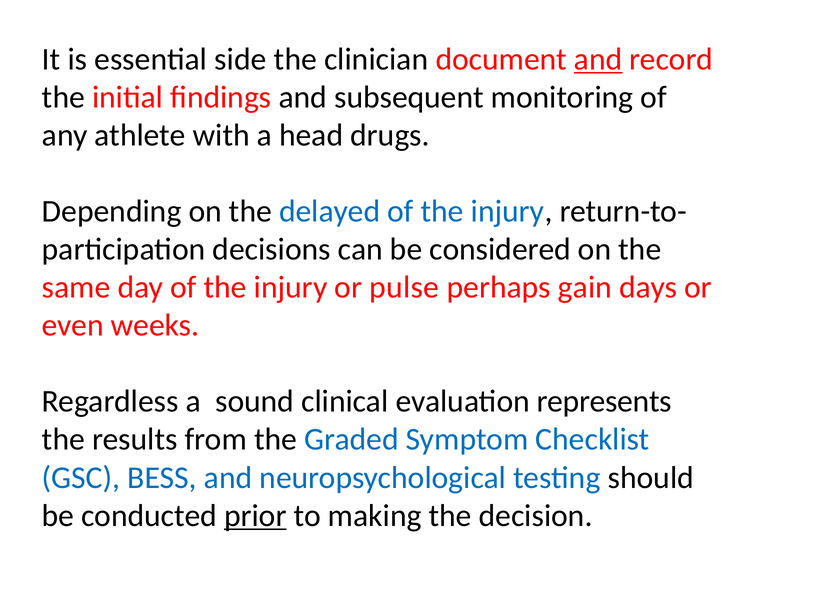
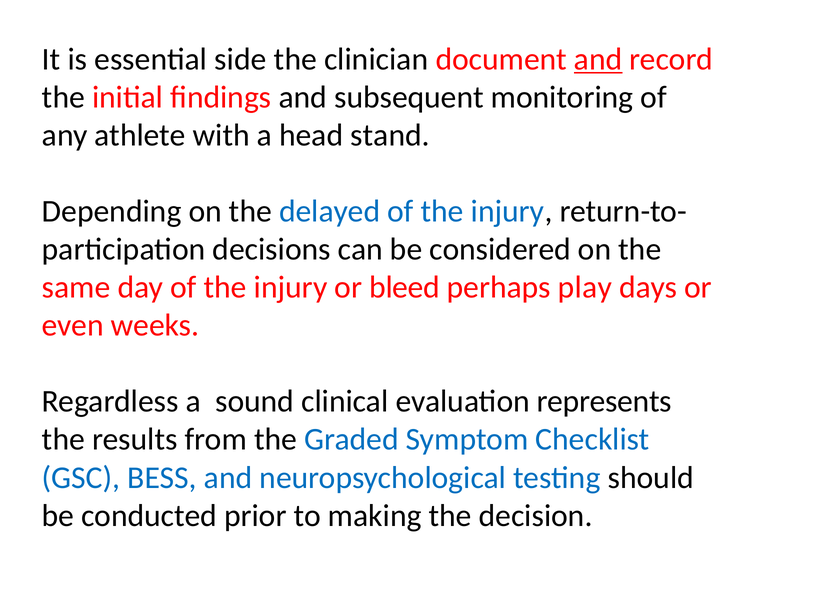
drugs: drugs -> stand
pulse: pulse -> bleed
gain: gain -> play
prior underline: present -> none
